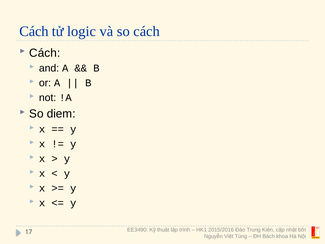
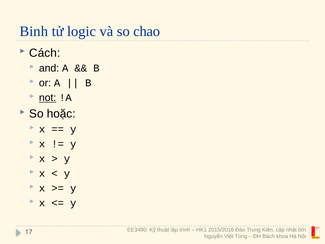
Cách at (34, 31): Cách -> Binh
so cách: cách -> chao
not underline: none -> present
diem: diem -> hoặc
